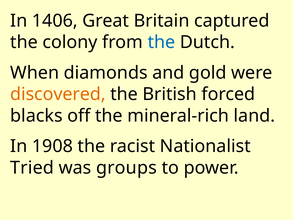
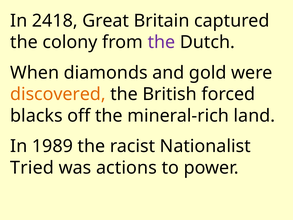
1406: 1406 -> 2418
the at (161, 42) colour: blue -> purple
1908: 1908 -> 1989
groups: groups -> actions
